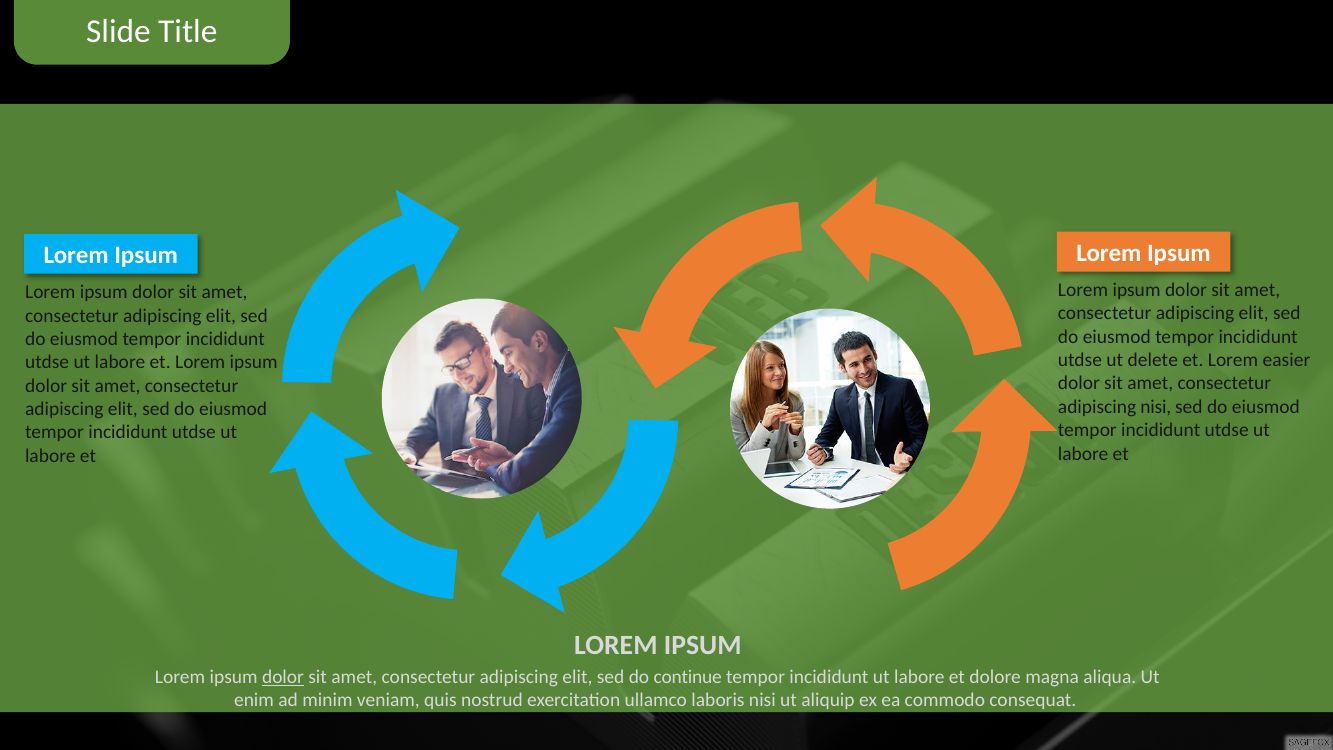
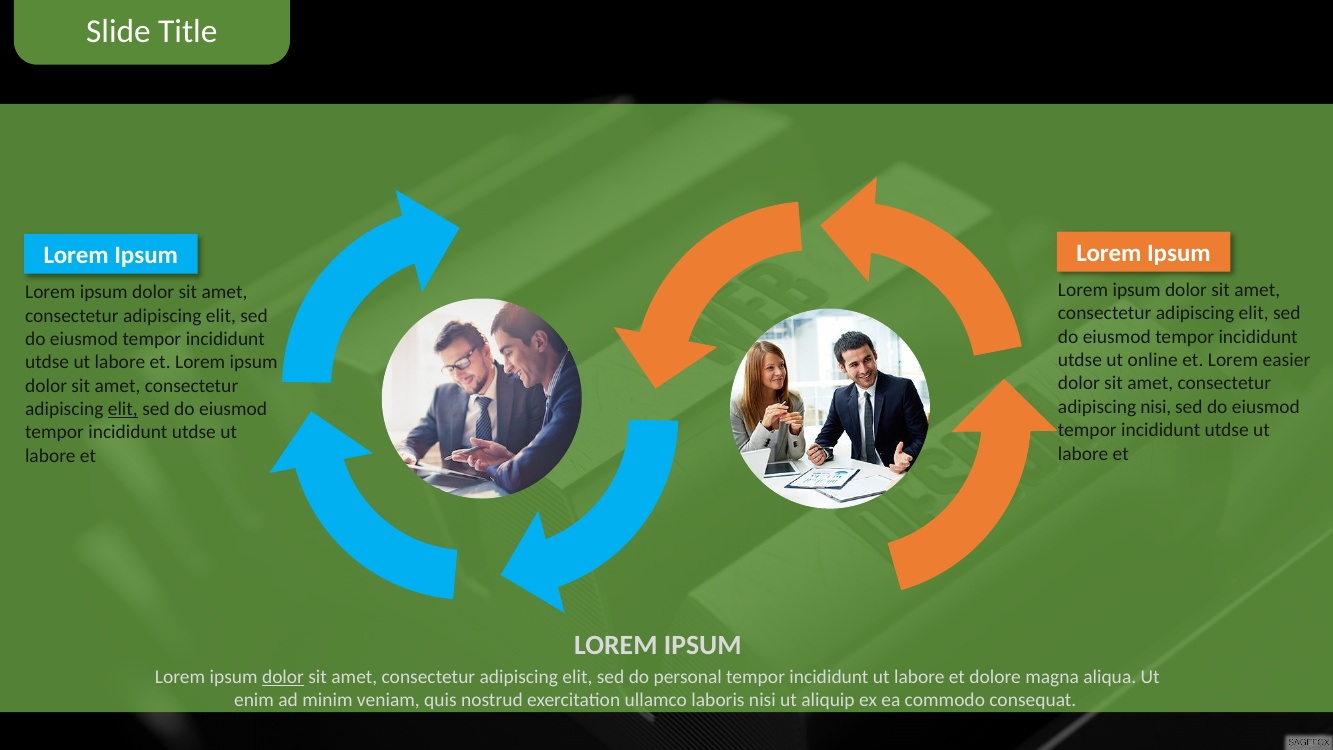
delete: delete -> online
elit at (123, 409) underline: none -> present
continue: continue -> personal
